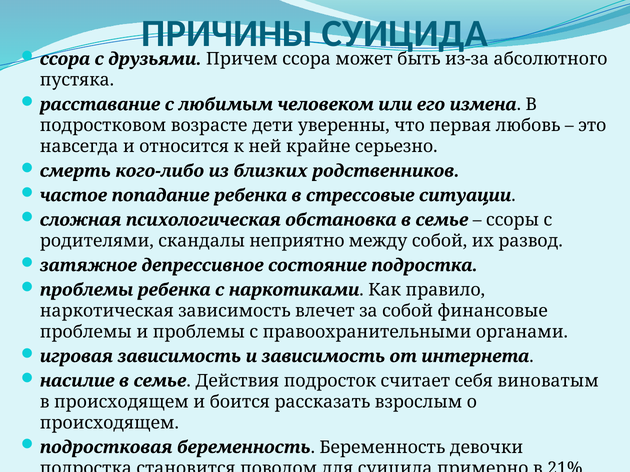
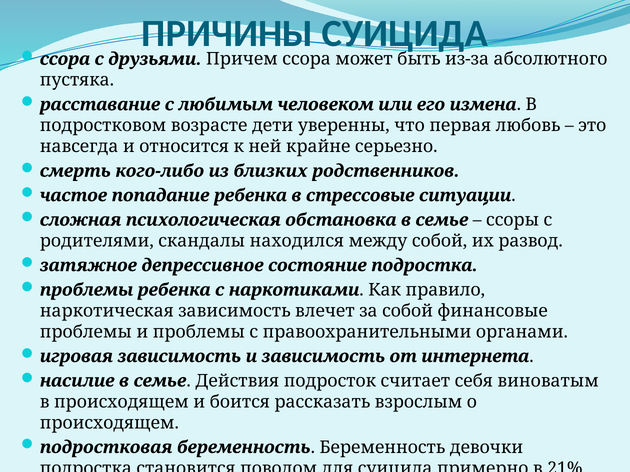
неприятно: неприятно -> находился
